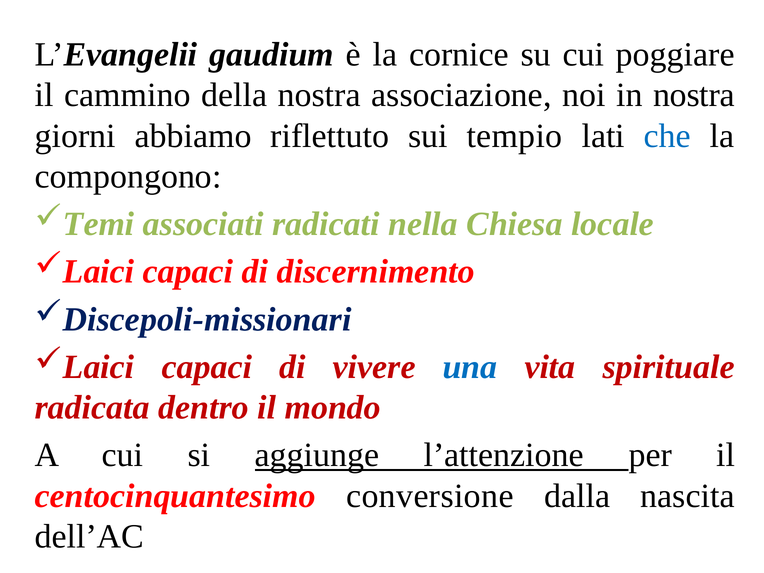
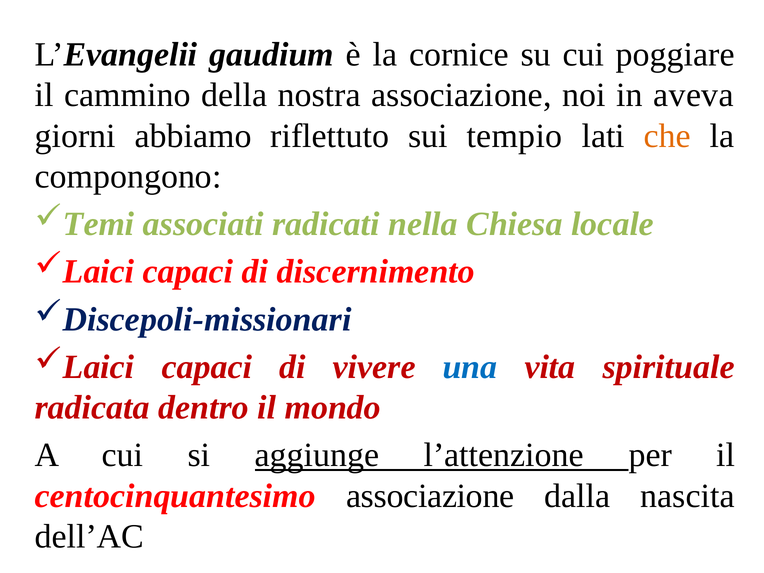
in nostra: nostra -> aveva
che colour: blue -> orange
centocinquantesimo conversione: conversione -> associazione
